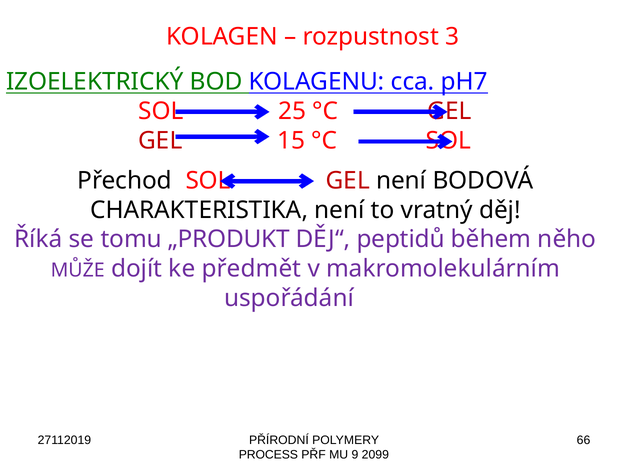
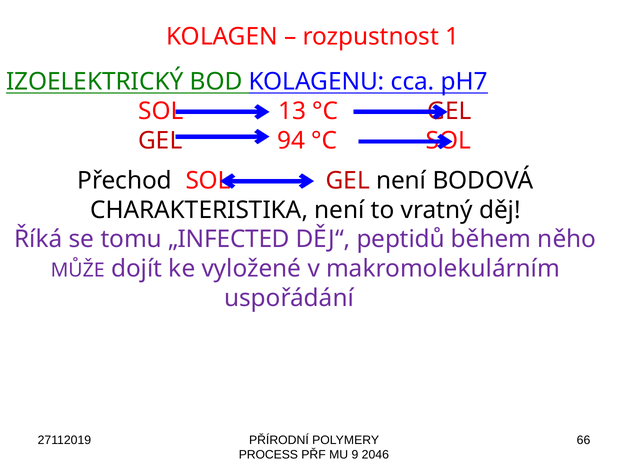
3: 3 -> 1
25: 25 -> 13
15: 15 -> 94
„PRODUKT: „PRODUKT -> „INFECTED
předmět: předmět -> vyložené
2099: 2099 -> 2046
